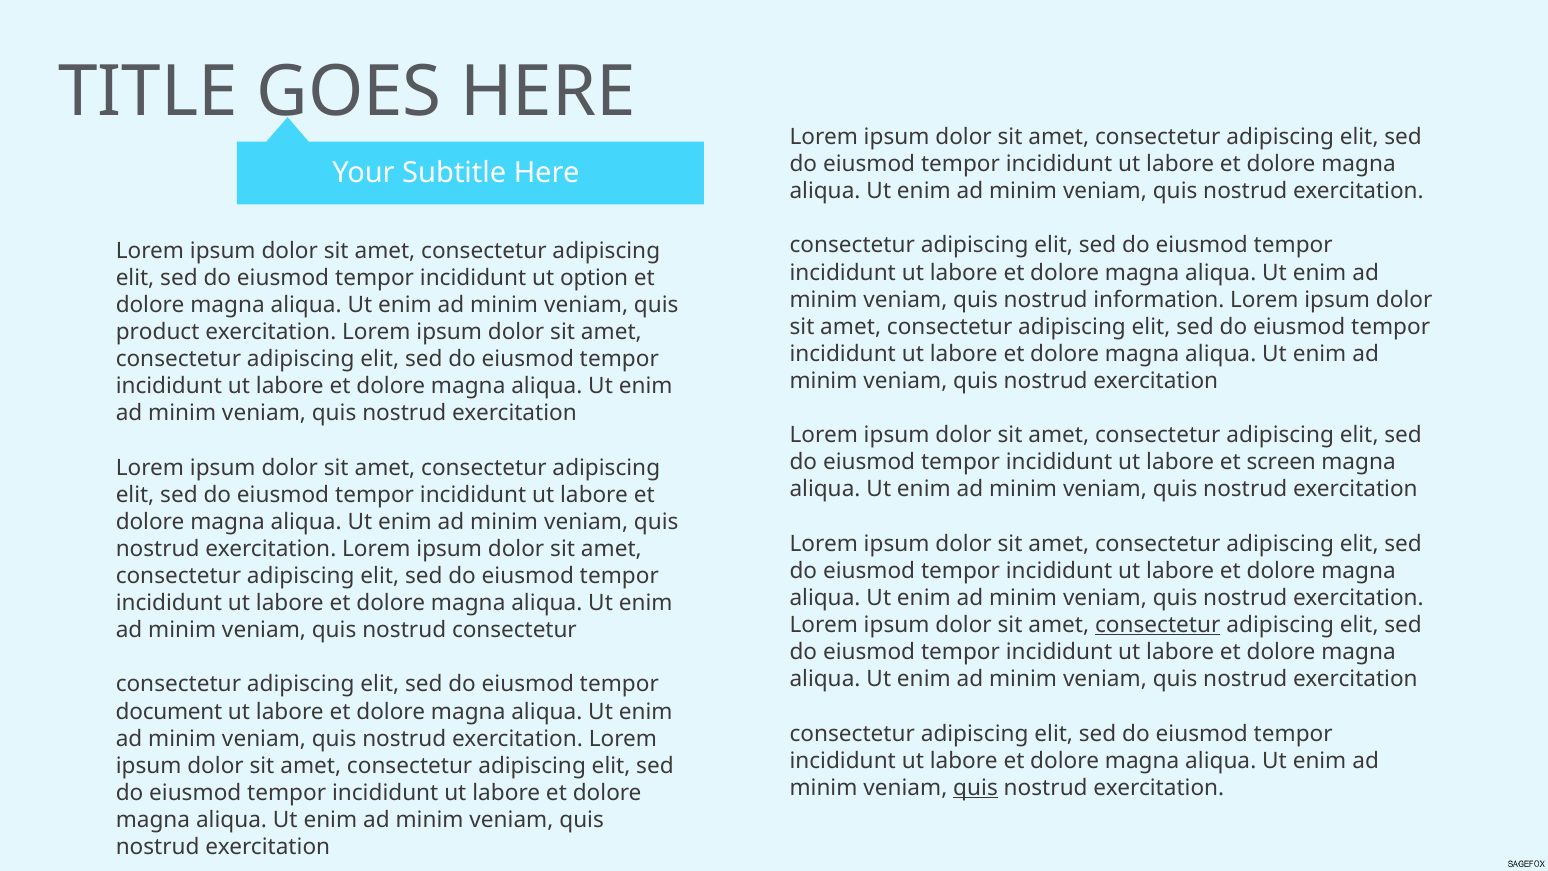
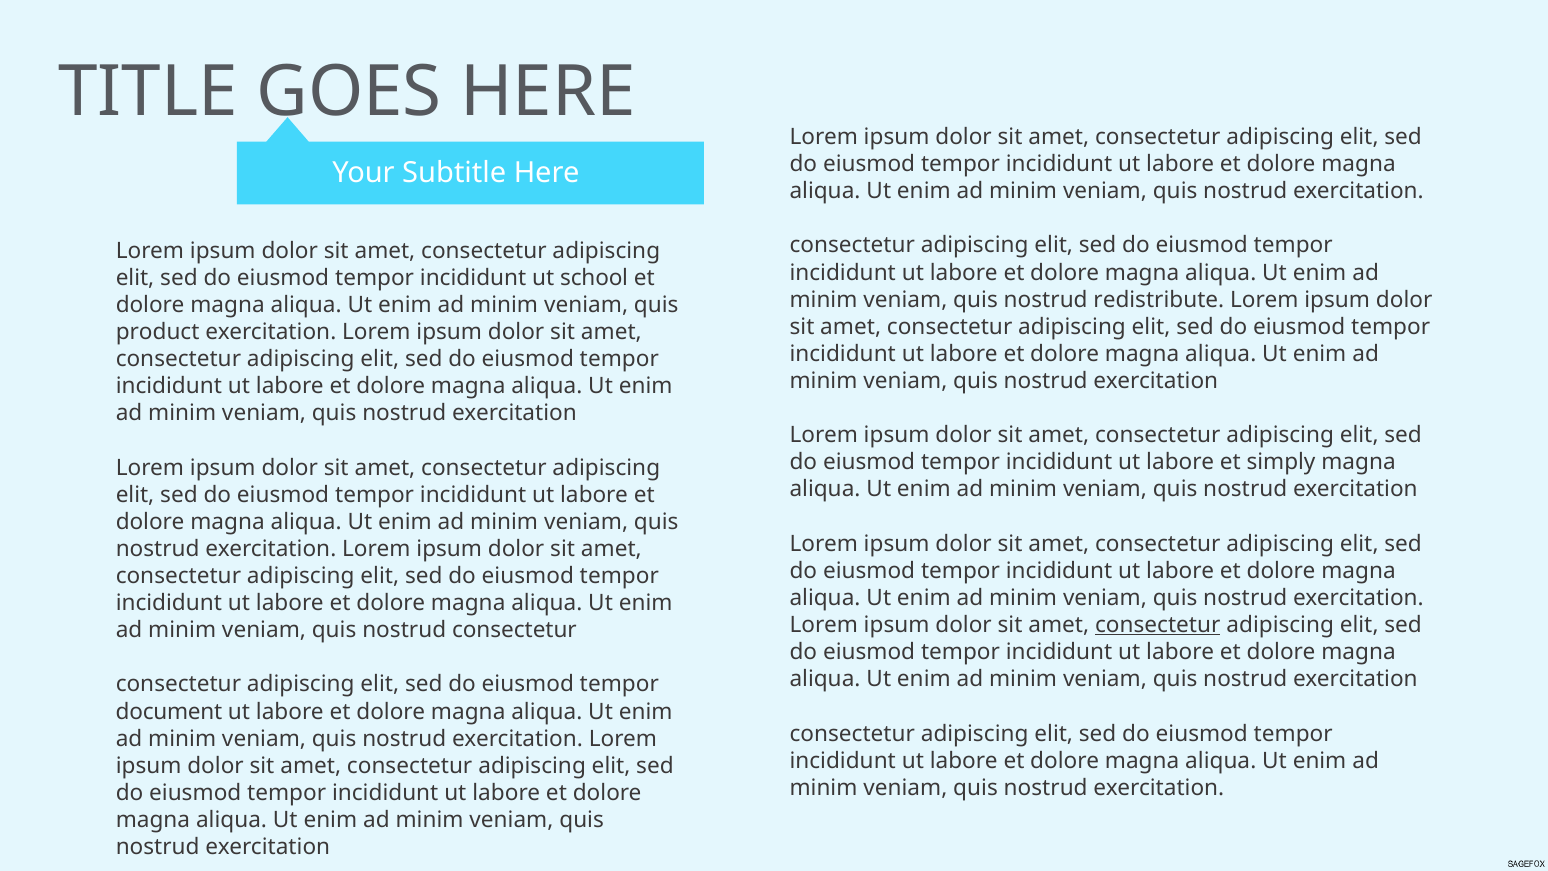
option: option -> school
information: information -> redistribute
screen: screen -> simply
quis at (976, 788) underline: present -> none
